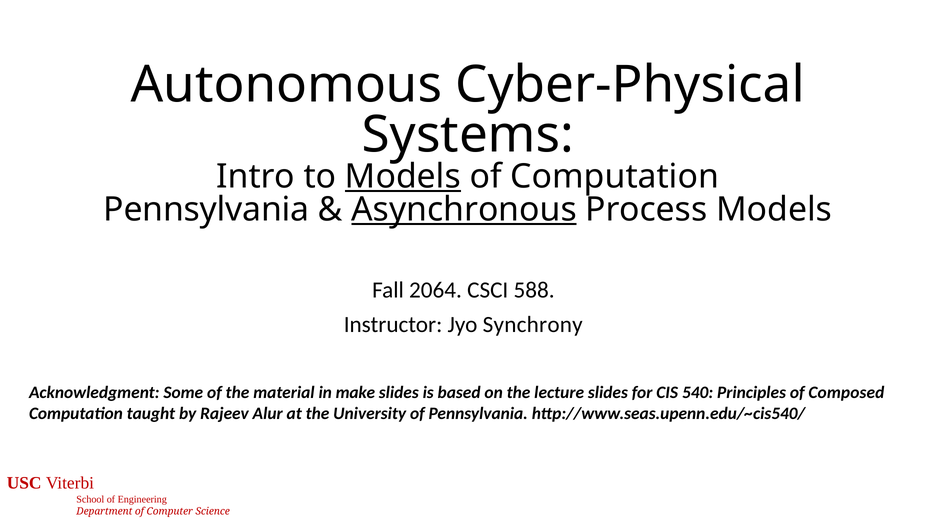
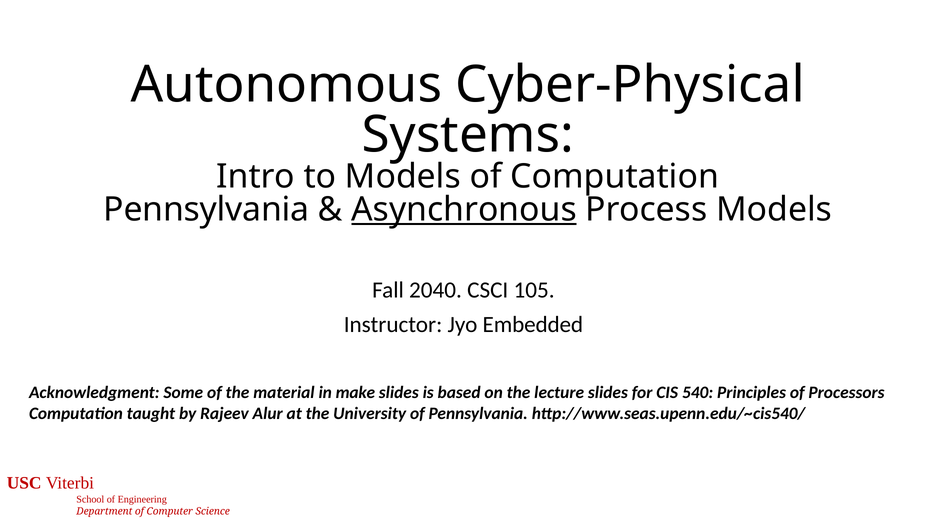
Models at (403, 176) underline: present -> none
2064: 2064 -> 2040
588: 588 -> 105
Synchrony: Synchrony -> Embedded
Composed: Composed -> Processors
